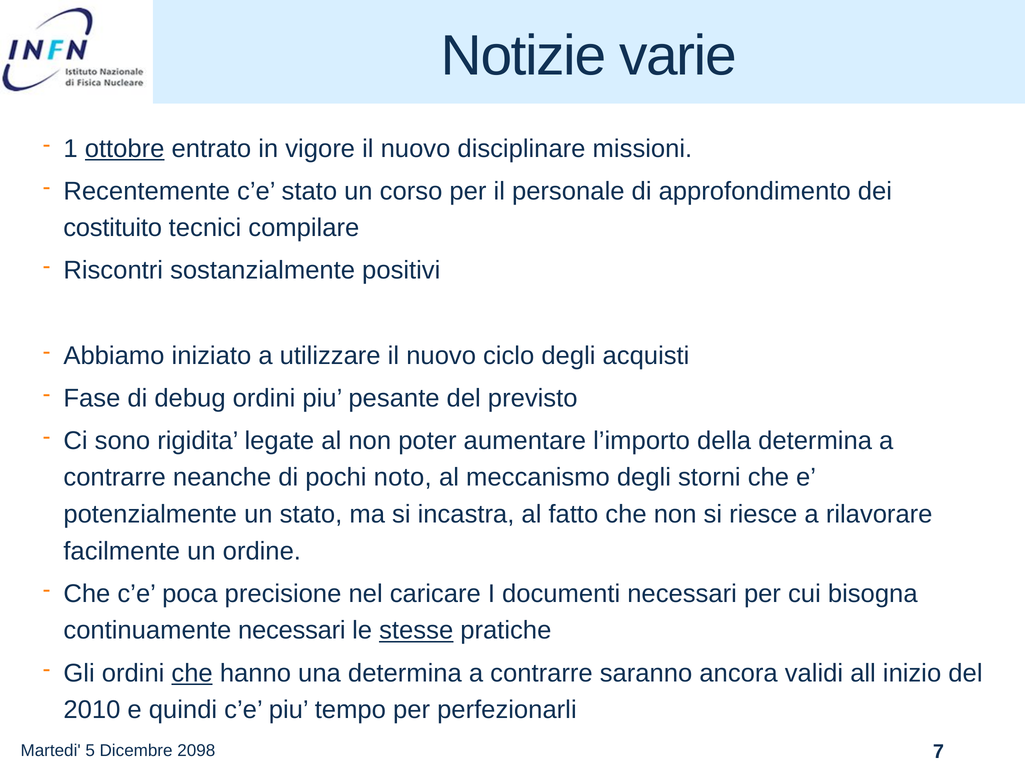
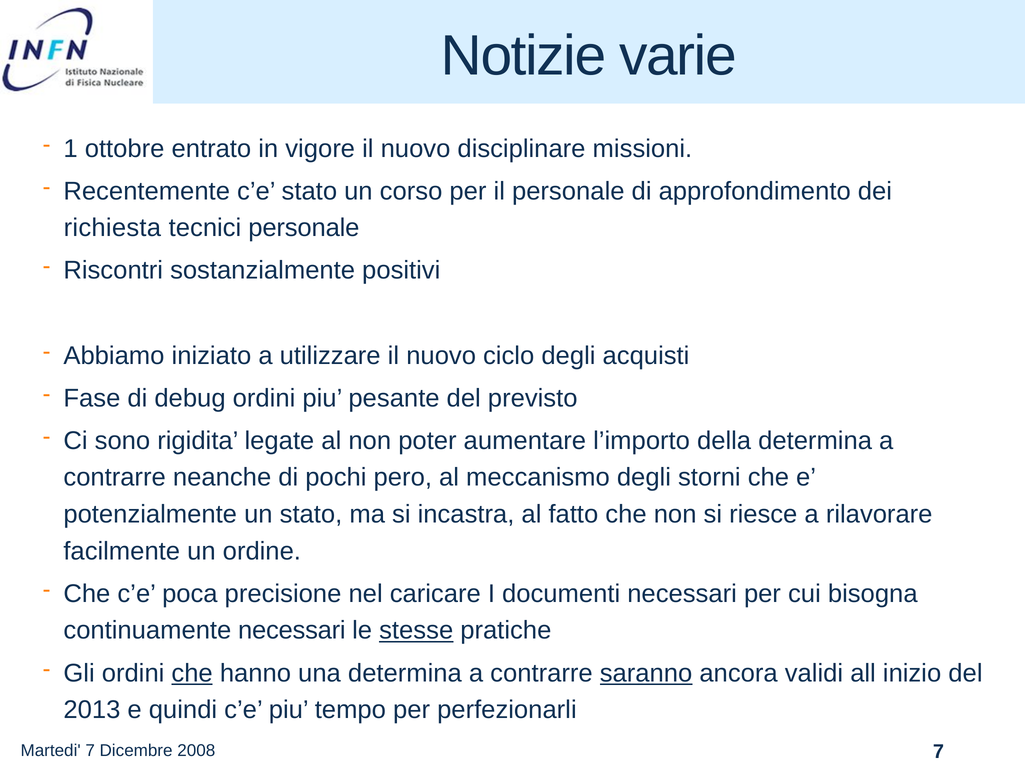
ottobre underline: present -> none
costituito: costituito -> richiesta
tecnici compilare: compilare -> personale
noto: noto -> pero
saranno underline: none -> present
2010: 2010 -> 2013
Martedi 5: 5 -> 7
2098: 2098 -> 2008
